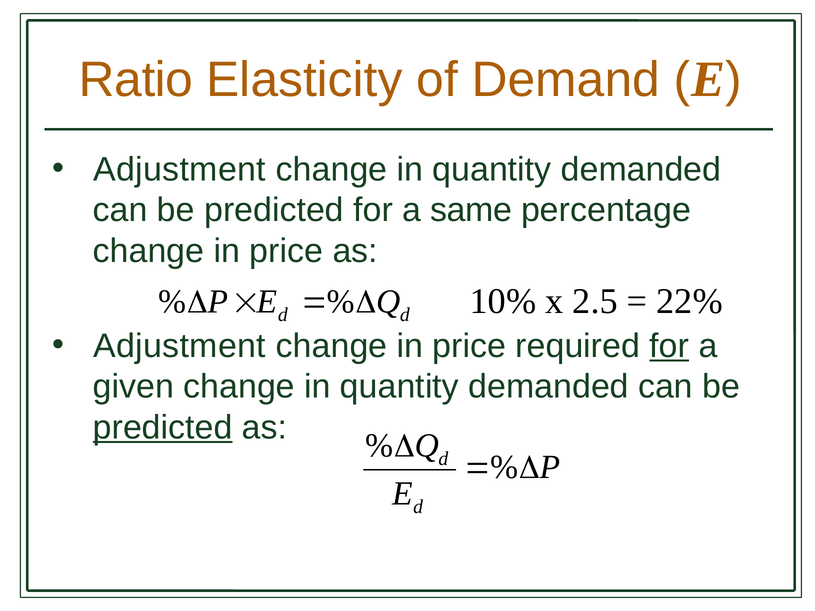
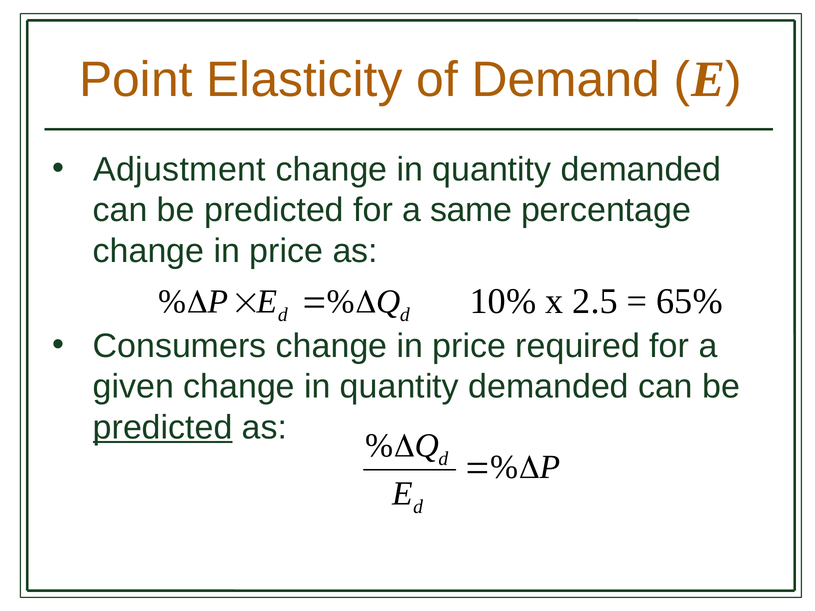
Ratio: Ratio -> Point
22%: 22% -> 65%
Adjustment at (179, 346): Adjustment -> Consumers
for at (669, 346) underline: present -> none
